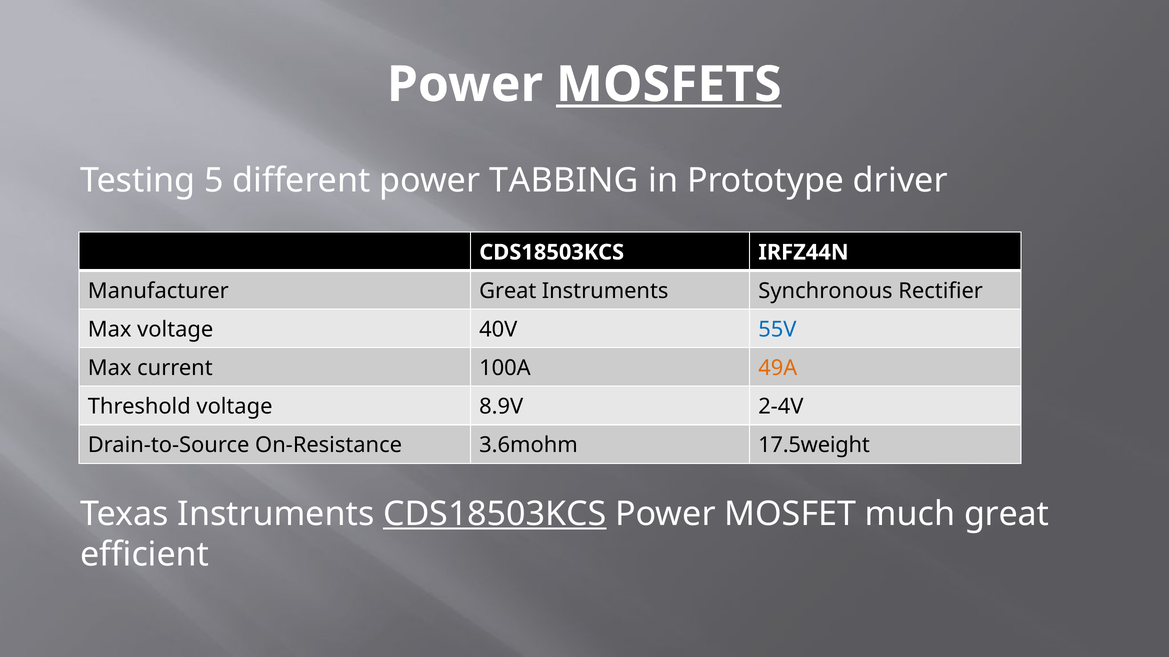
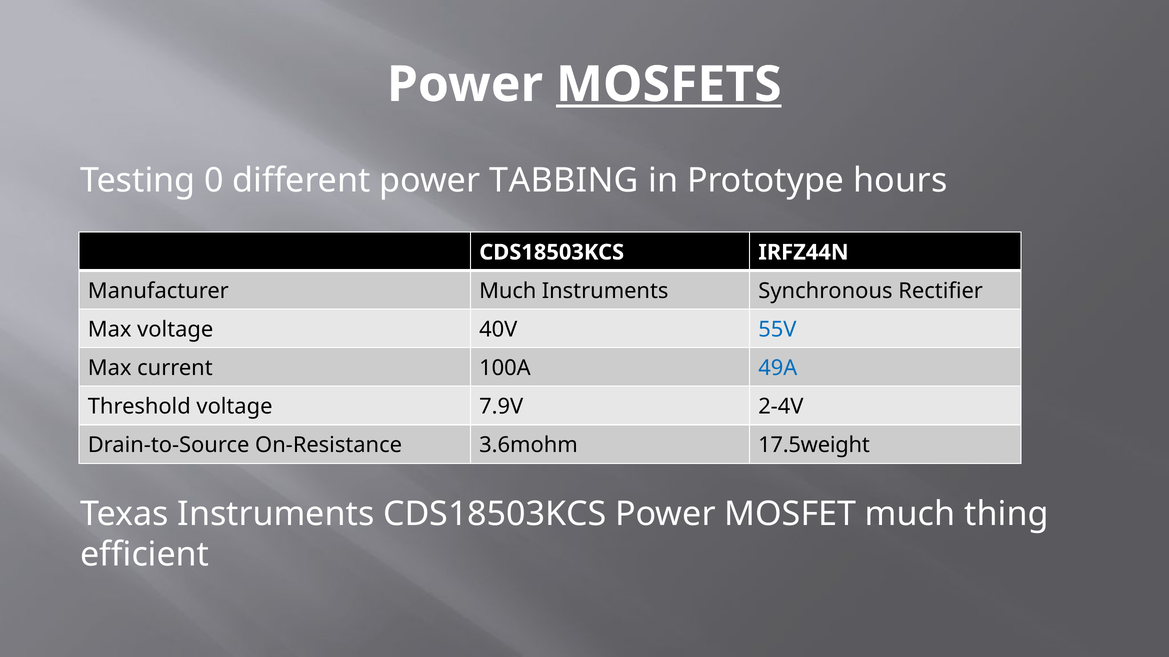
5: 5 -> 0
driver: driver -> hours
Manufacturer Great: Great -> Much
49A colour: orange -> blue
8.9V: 8.9V -> 7.9V
CDS18503KCS at (495, 514) underline: present -> none
much great: great -> thing
